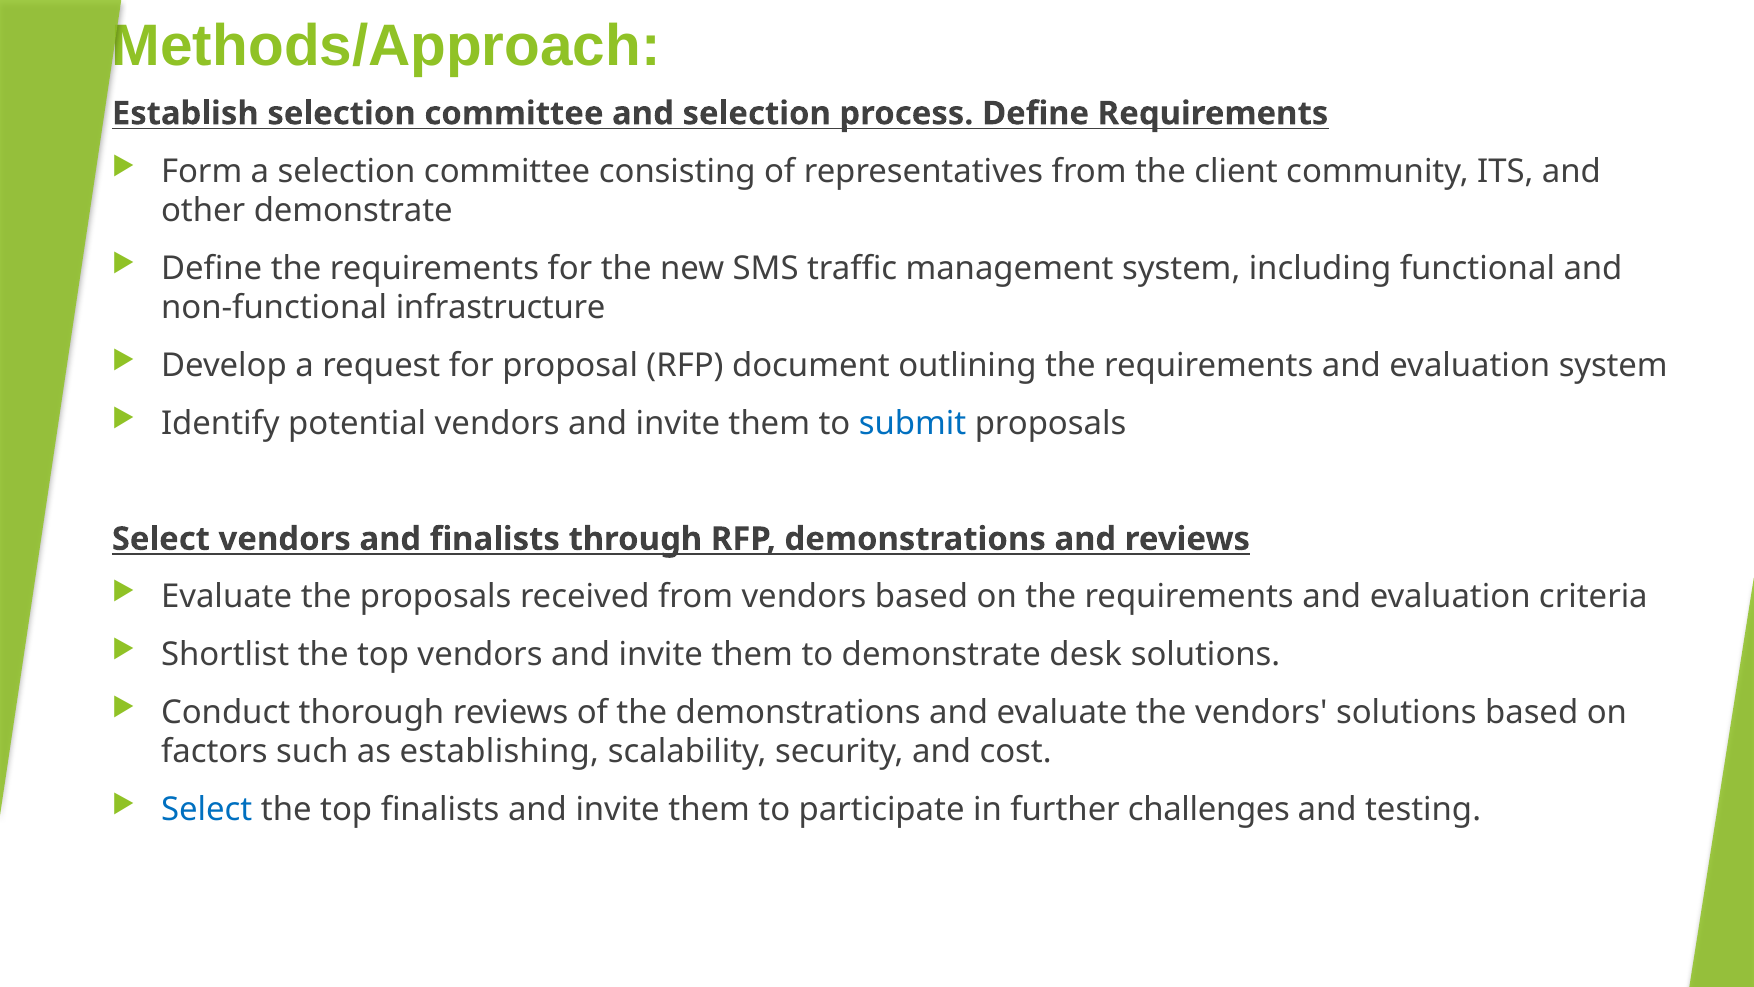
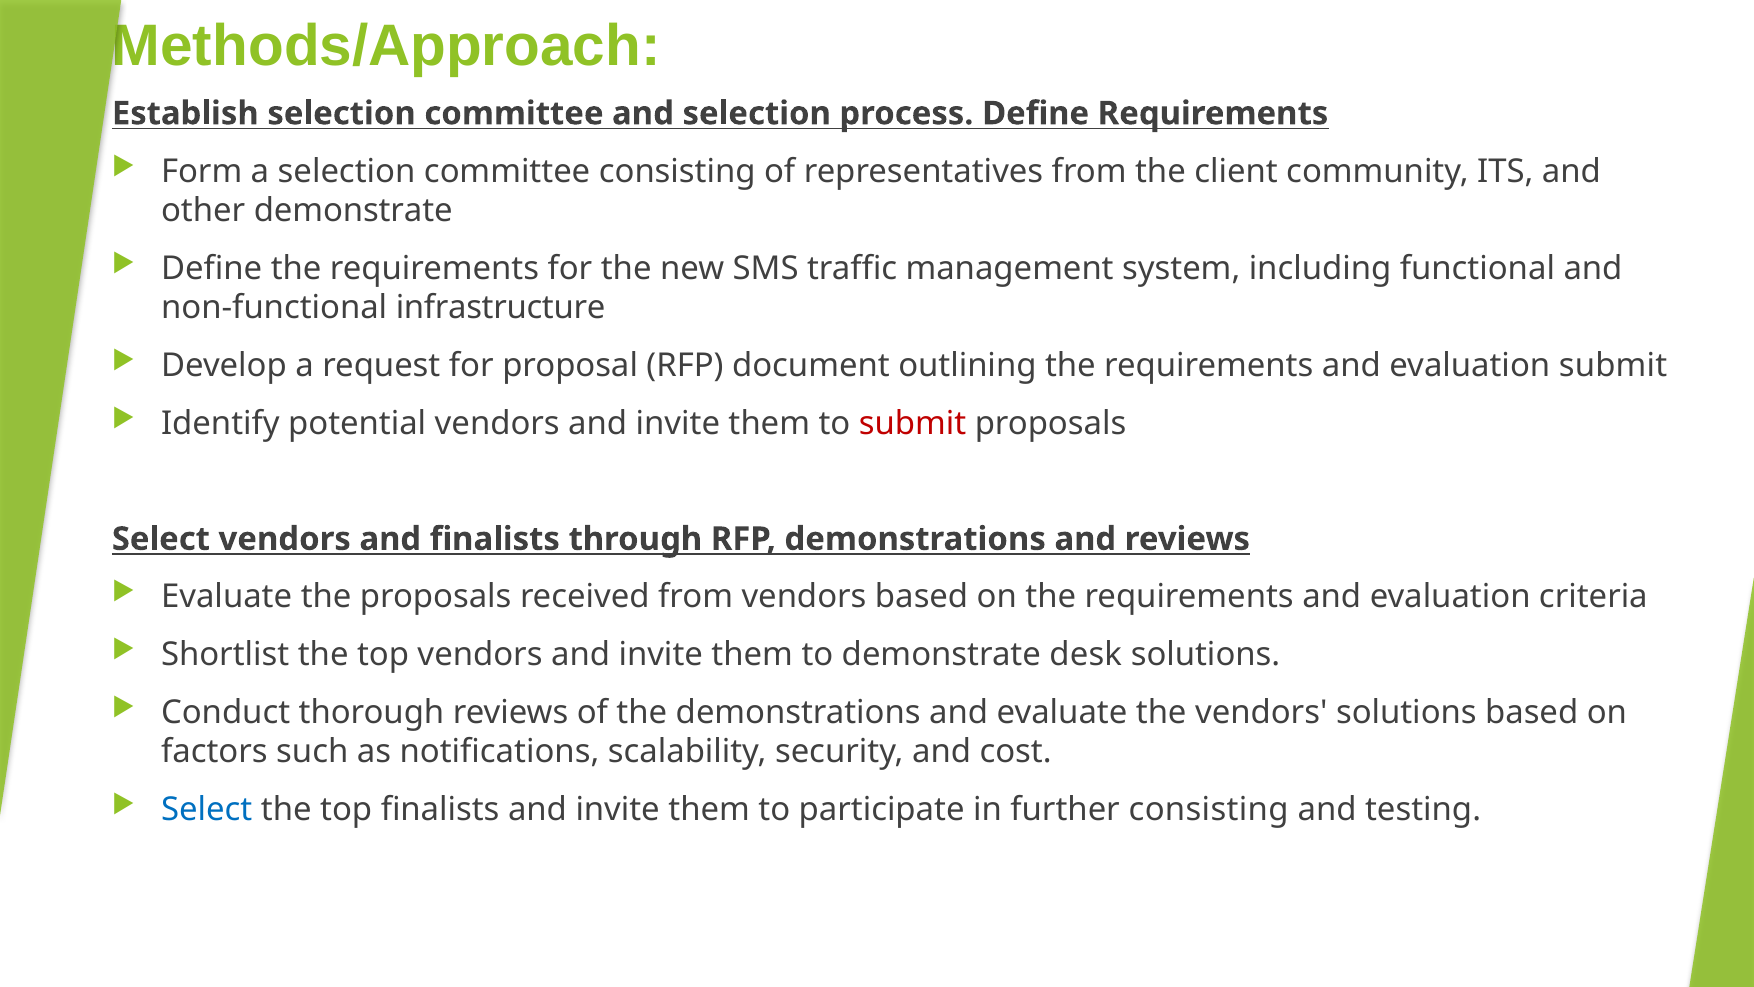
evaluation system: system -> submit
submit at (913, 423) colour: blue -> red
establishing: establishing -> notifications
further challenges: challenges -> consisting
